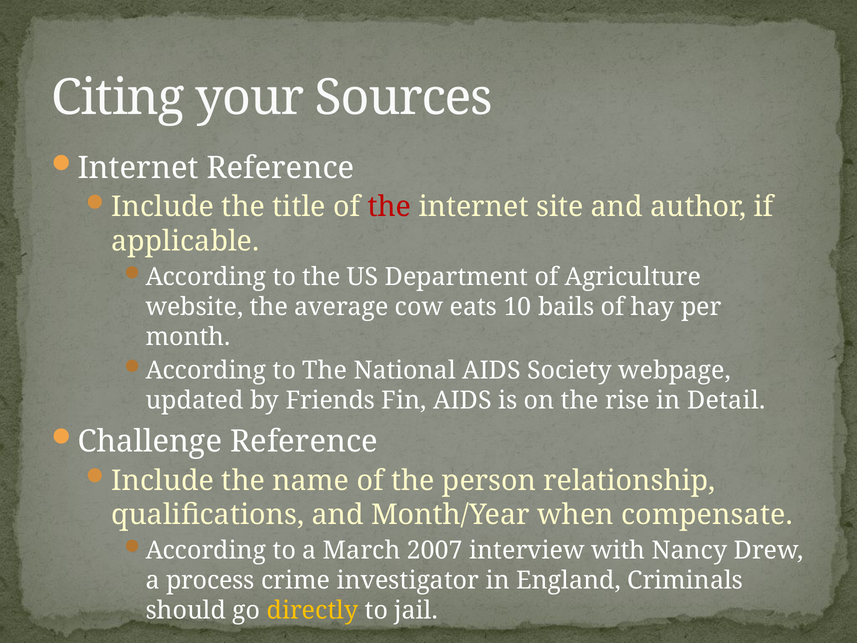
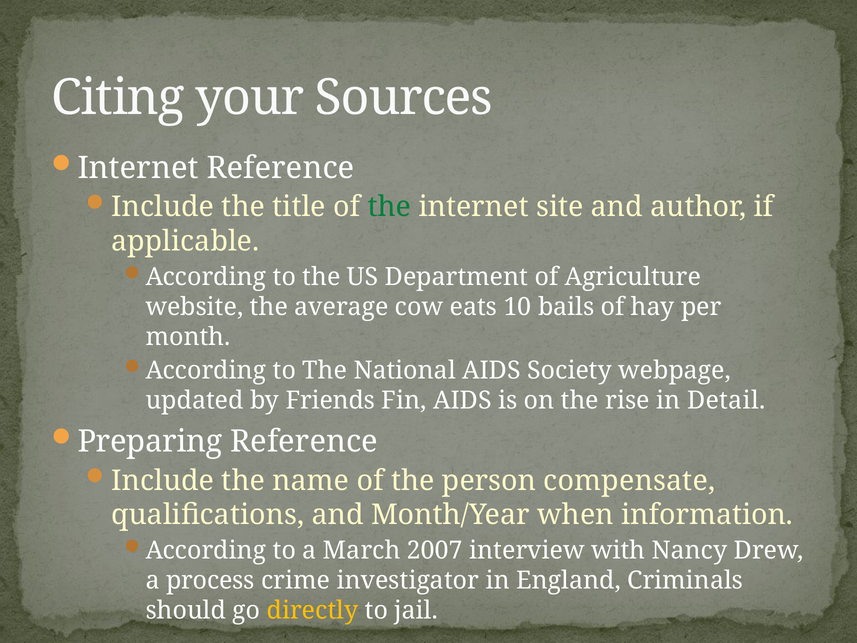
the at (389, 207) colour: red -> green
Challenge: Challenge -> Preparing
relationship: relationship -> compensate
compensate: compensate -> information
